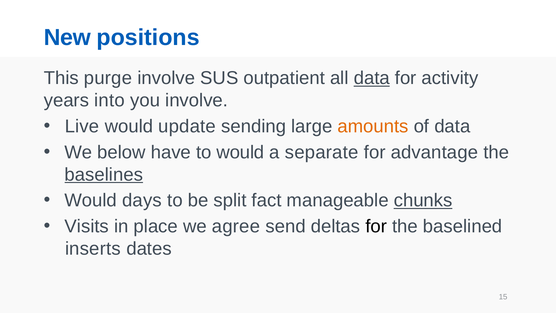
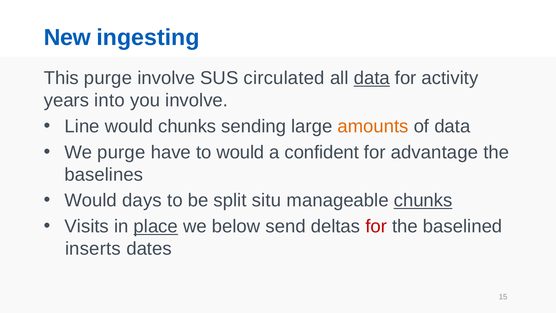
positions: positions -> ingesting
outpatient: outpatient -> circulated
Live: Live -> Line
would update: update -> chunks
We below: below -> purge
separate: separate -> confident
baselines underline: present -> none
fact: fact -> situ
place underline: none -> present
agree: agree -> below
for at (376, 226) colour: black -> red
